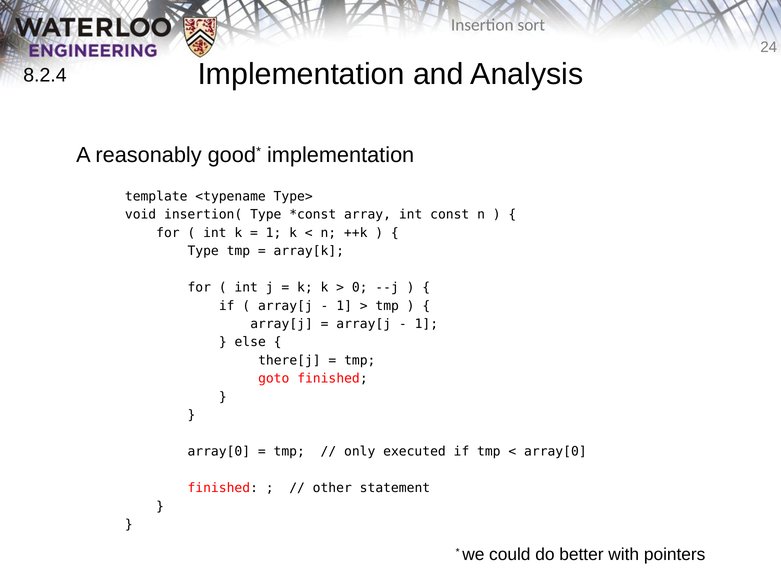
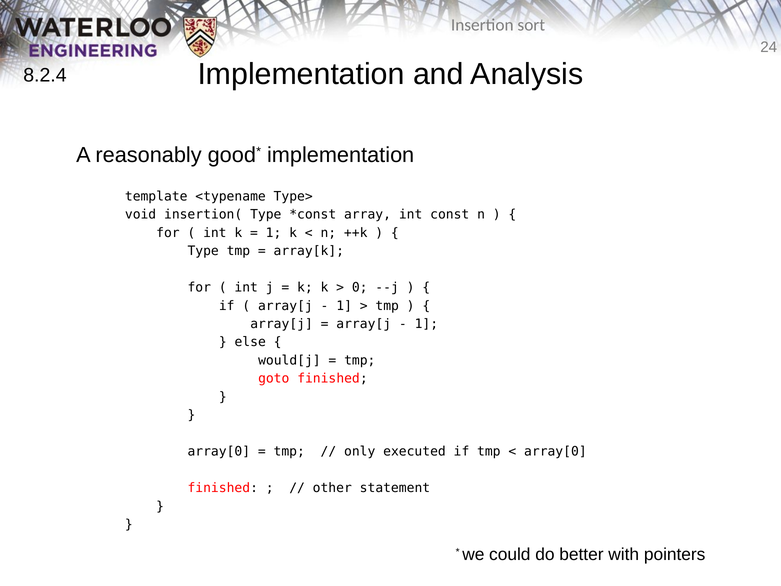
there[j: there[j -> would[j
